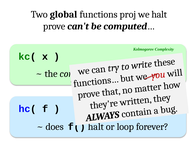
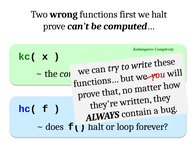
global: global -> wrong
proj: proj -> first
